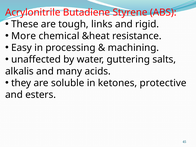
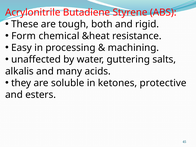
links: links -> both
More: More -> Form
